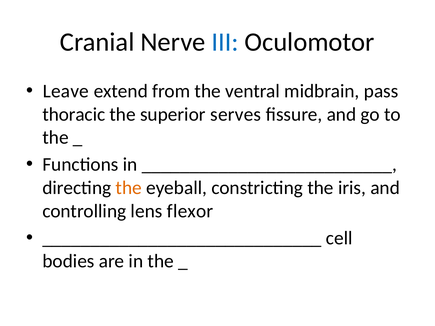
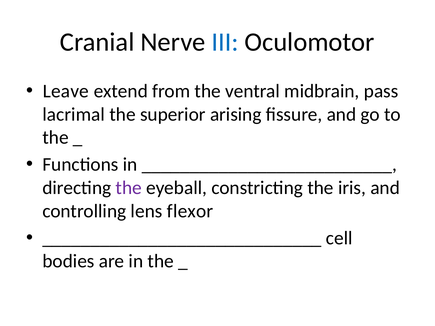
thoracic: thoracic -> lacrimal
serves: serves -> arising
the at (129, 188) colour: orange -> purple
